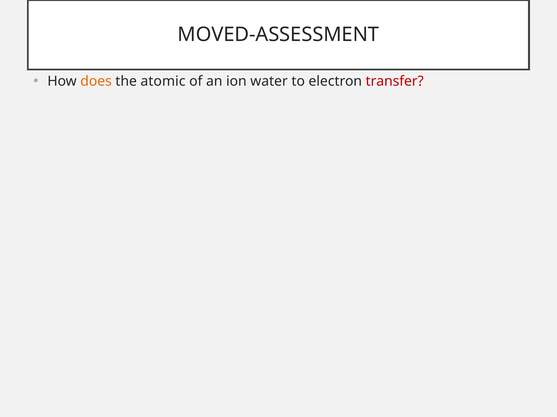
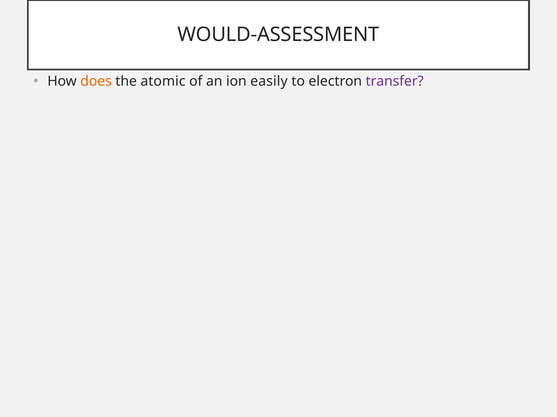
MOVED-ASSESSMENT: MOVED-ASSESSMENT -> WOULD-ASSESSMENT
water: water -> easily
transfer colour: red -> purple
